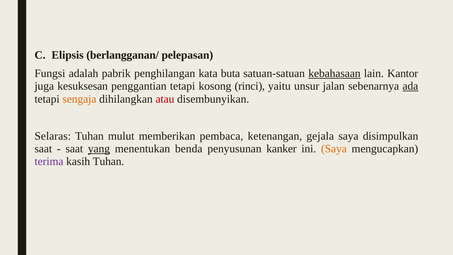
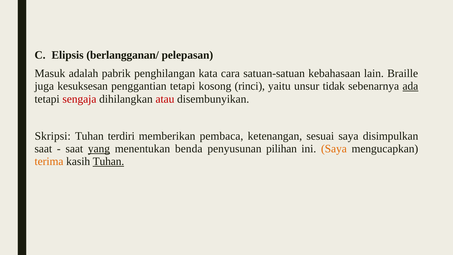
Fungsi: Fungsi -> Masuk
buta: buta -> cara
kebahasaan underline: present -> none
Kantor: Kantor -> Braille
jalan: jalan -> tidak
sengaja colour: orange -> red
Selaras: Selaras -> Skripsi
mulut: mulut -> terdiri
gejala: gejala -> sesuai
kanker: kanker -> pilihan
terima colour: purple -> orange
Tuhan at (108, 161) underline: none -> present
